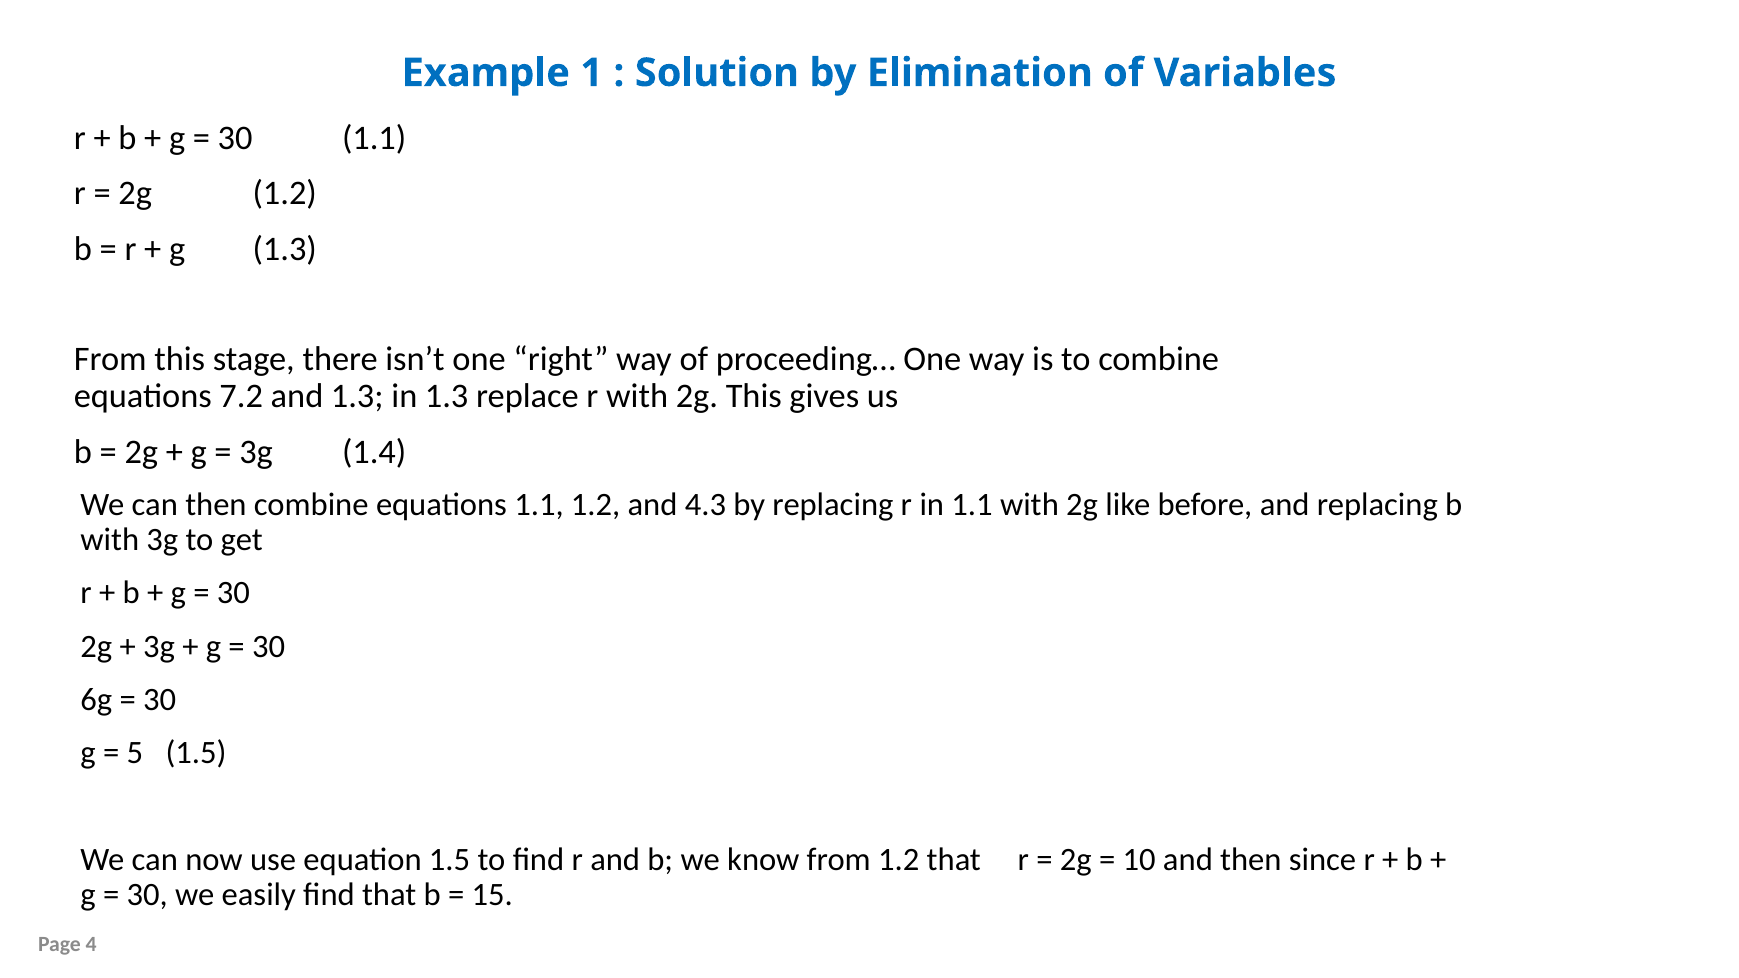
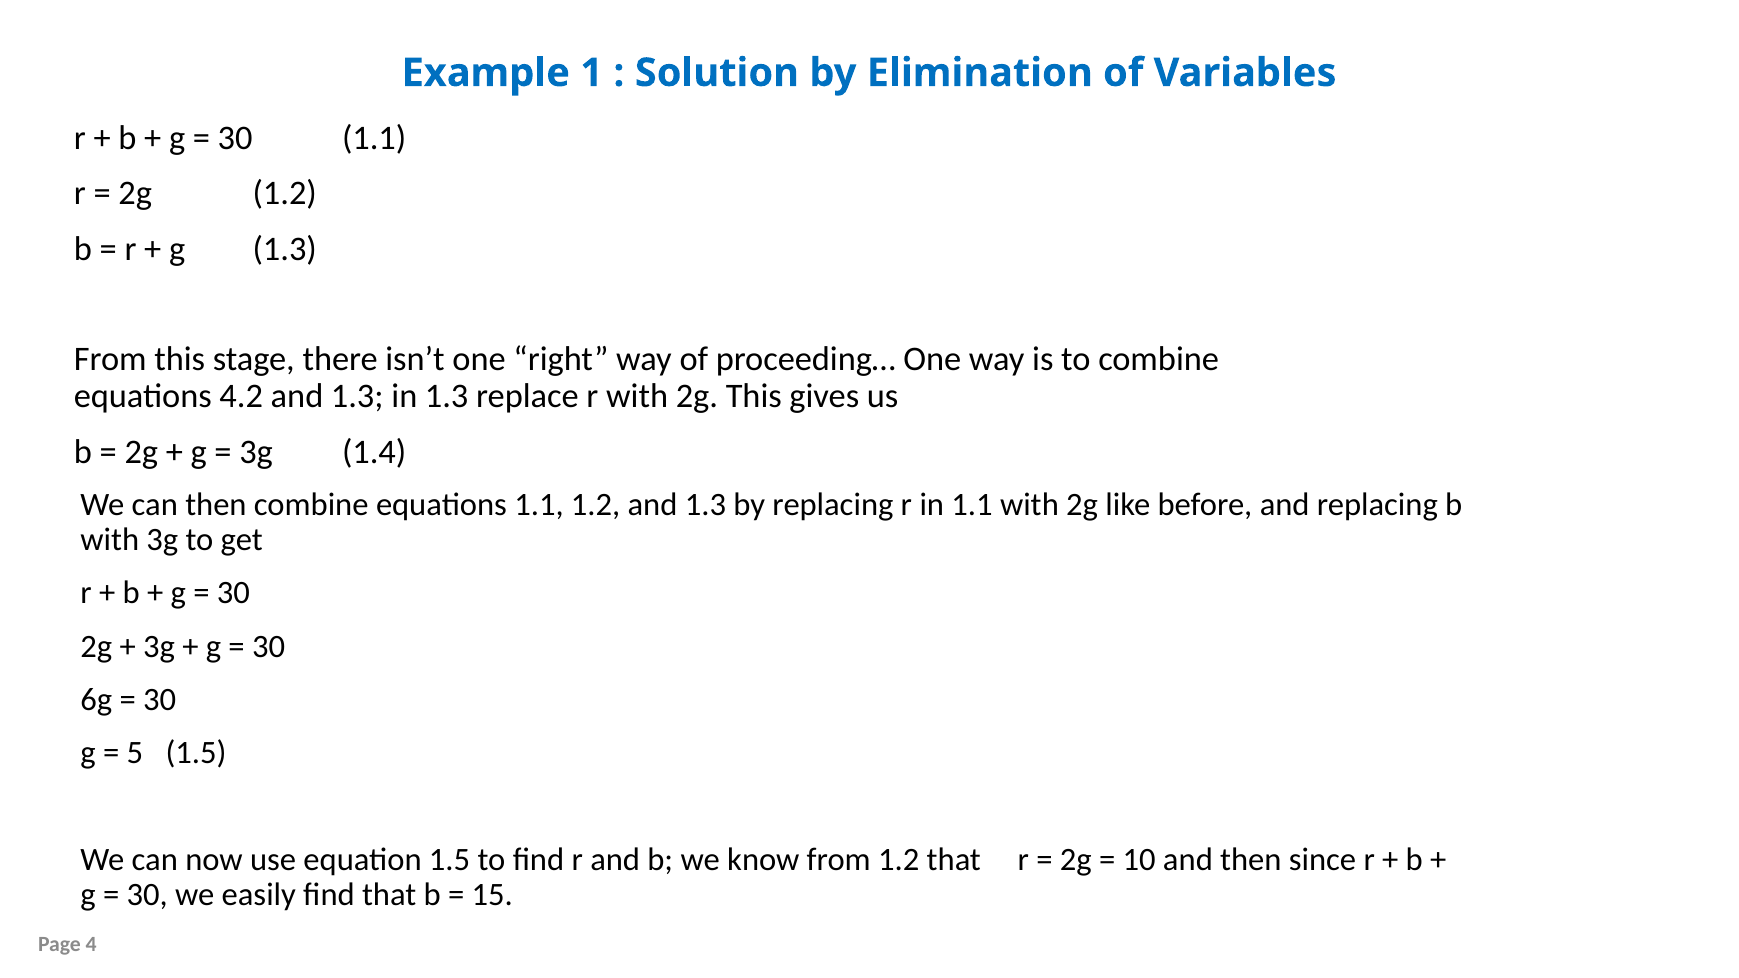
7.2: 7.2 -> 4.2
1.2 and 4.3: 4.3 -> 1.3
